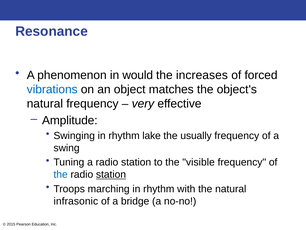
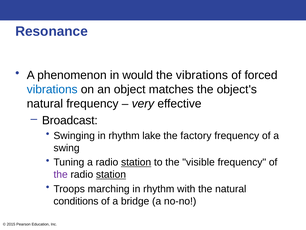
the increases: increases -> vibrations
Amplitude: Amplitude -> Broadcast
usually: usually -> factory
station at (136, 162) underline: none -> present
the at (61, 174) colour: blue -> purple
infrasonic: infrasonic -> conditions
